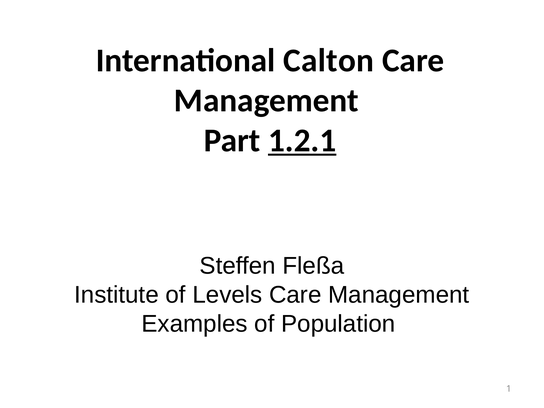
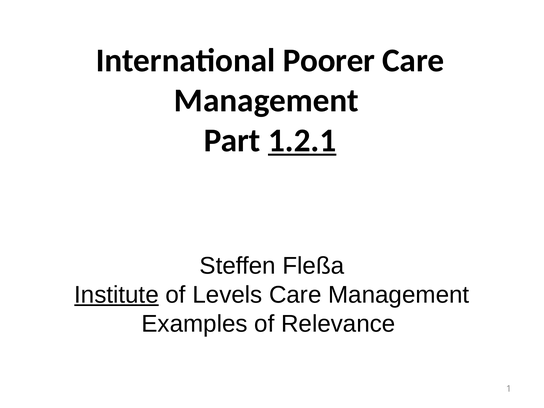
Calton: Calton -> Poorer
Institute underline: none -> present
Population: Population -> Relevance
